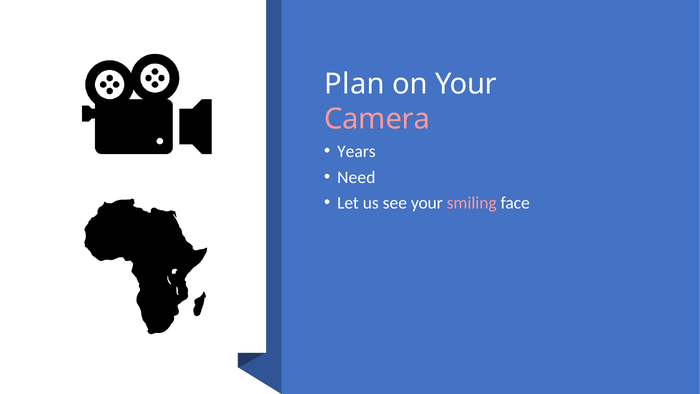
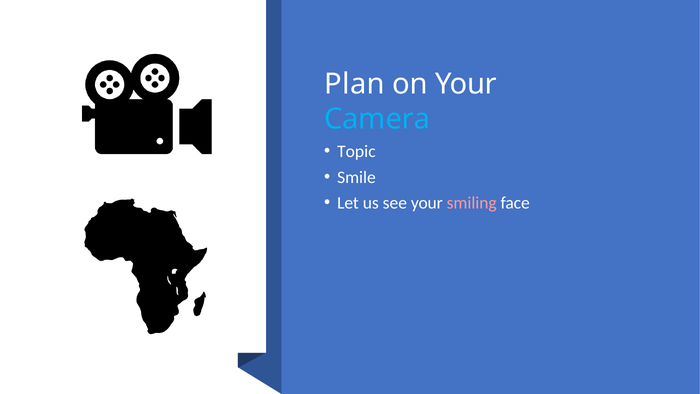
Camera colour: pink -> light blue
Years: Years -> Topic
Need: Need -> Smile
